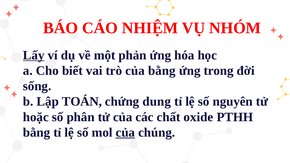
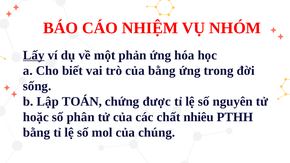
dung: dung -> được
oxide: oxide -> nhiêu
của at (125, 133) underline: present -> none
